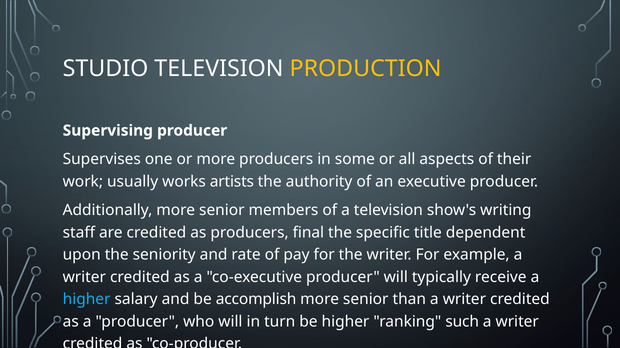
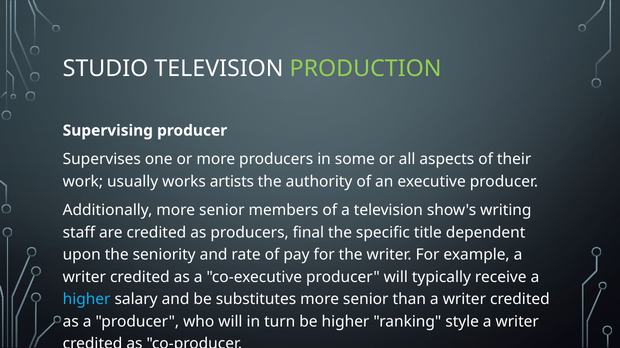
PRODUCTION colour: yellow -> light green
accomplish: accomplish -> substitutes
such: such -> style
